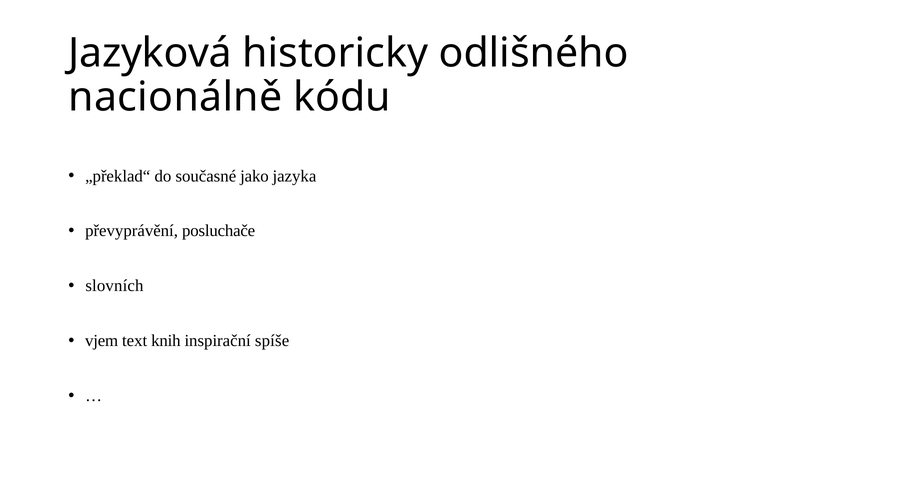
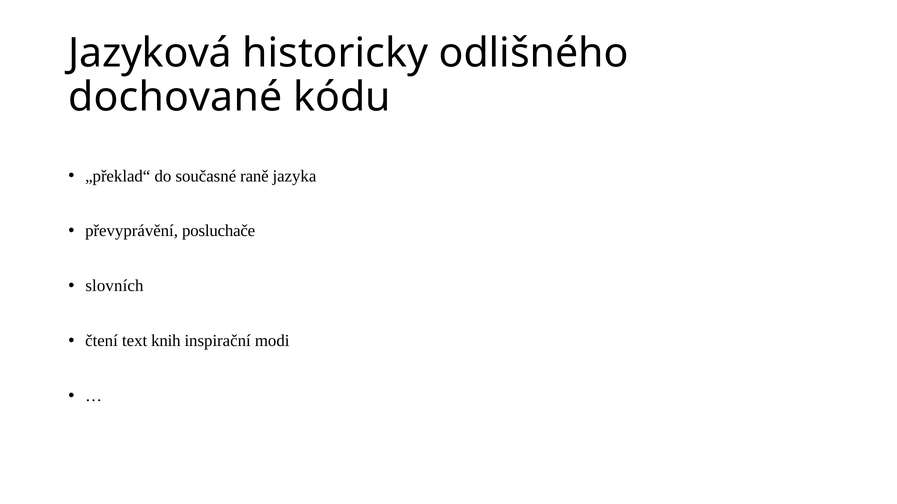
nacionálně: nacionálně -> dochované
jako: jako -> raně
vjem: vjem -> čtení
spíše: spíše -> modi
